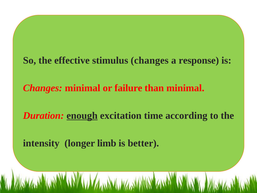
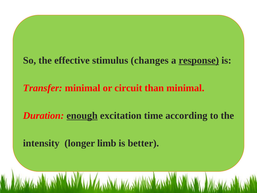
response underline: none -> present
Changes at (43, 88): Changes -> Transfer
failure: failure -> circuit
